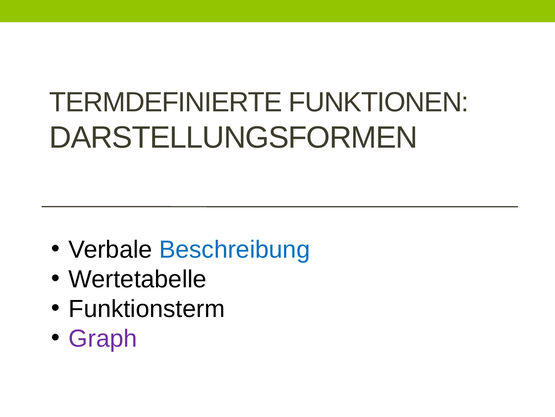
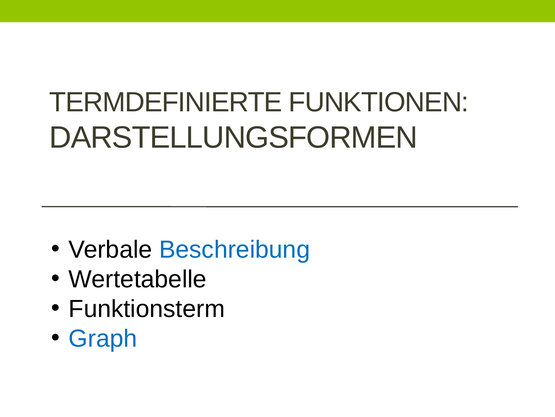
Graph colour: purple -> blue
